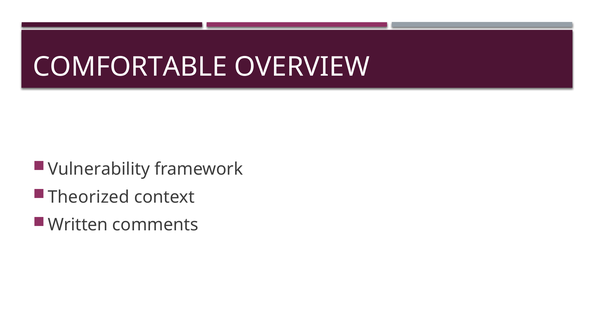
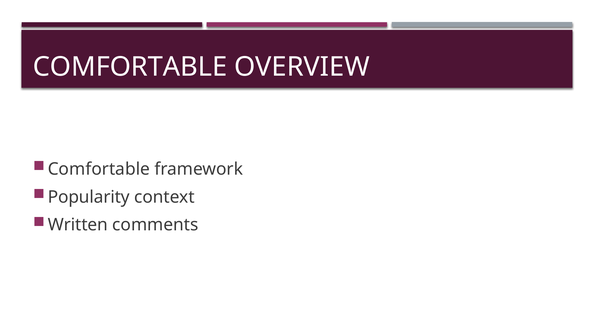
Vulnerability at (99, 169): Vulnerability -> Comfortable
Theorized: Theorized -> Popularity
